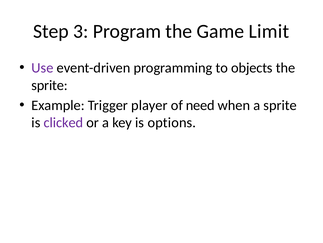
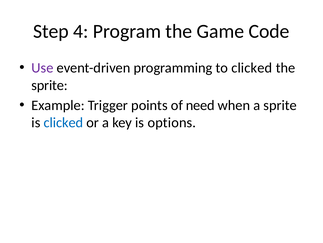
3: 3 -> 4
Limit: Limit -> Code
to objects: objects -> clicked
player: player -> points
clicked at (63, 122) colour: purple -> blue
